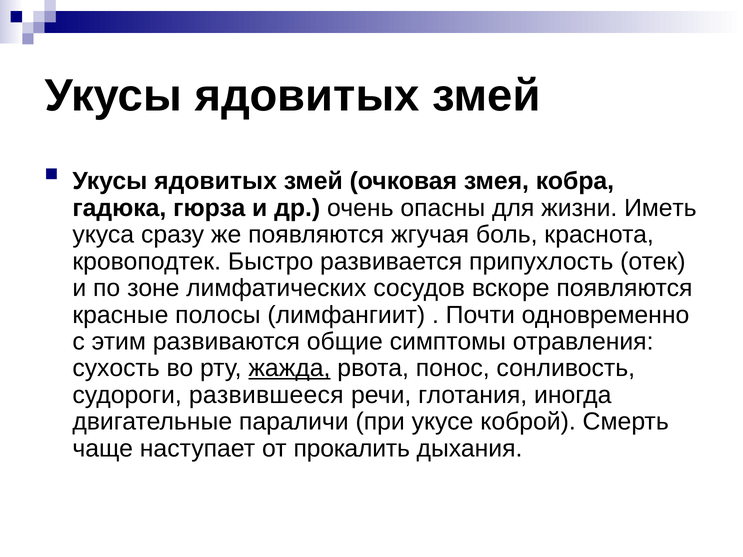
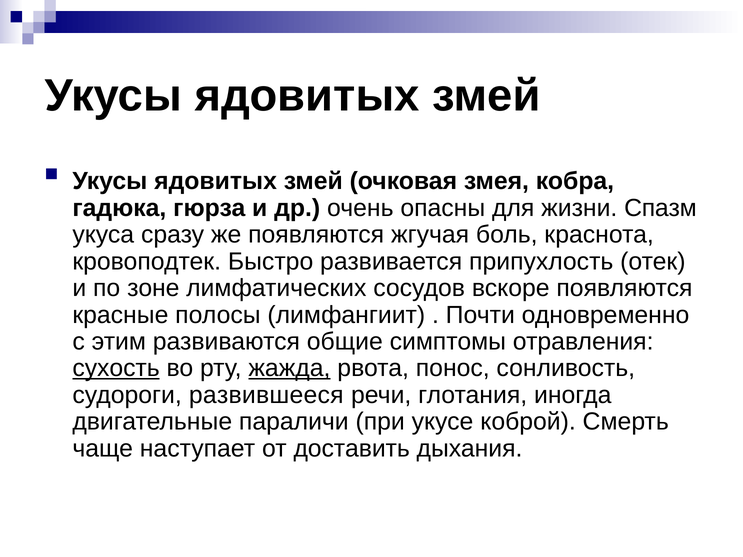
Иметь: Иметь -> Спазм
сухость underline: none -> present
прокалить: прокалить -> доставить
